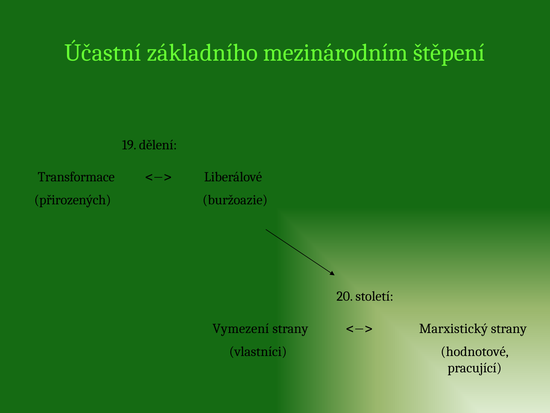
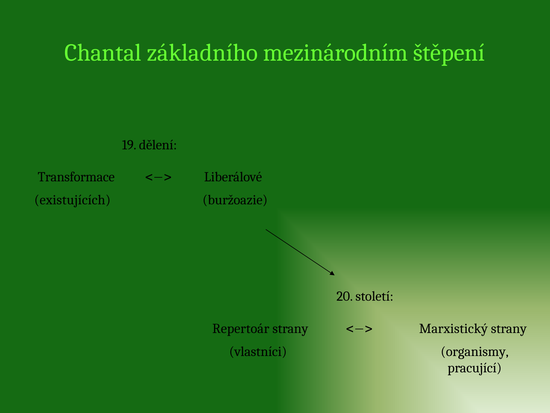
Účastní: Účastní -> Chantal
přirozených: přirozených -> existujících
Vymezení: Vymezení -> Repertoár
hodnotové: hodnotové -> organismy
